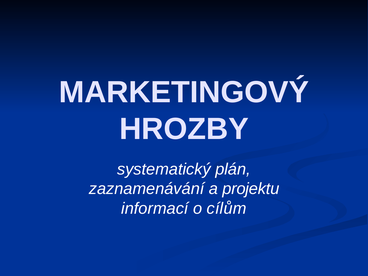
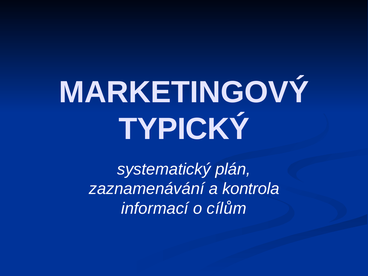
HROZBY: HROZBY -> TYPICKÝ
projektu: projektu -> kontrola
